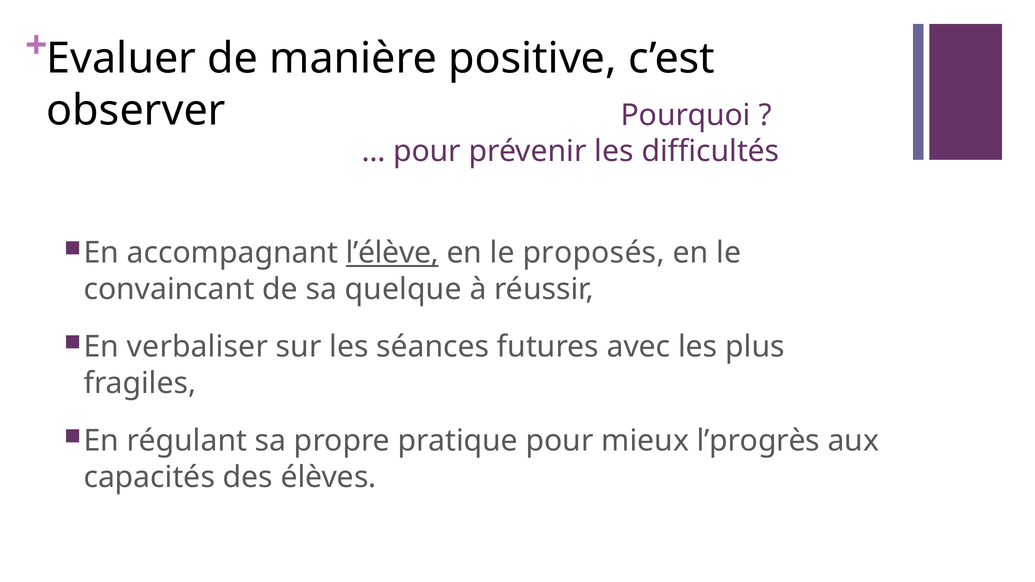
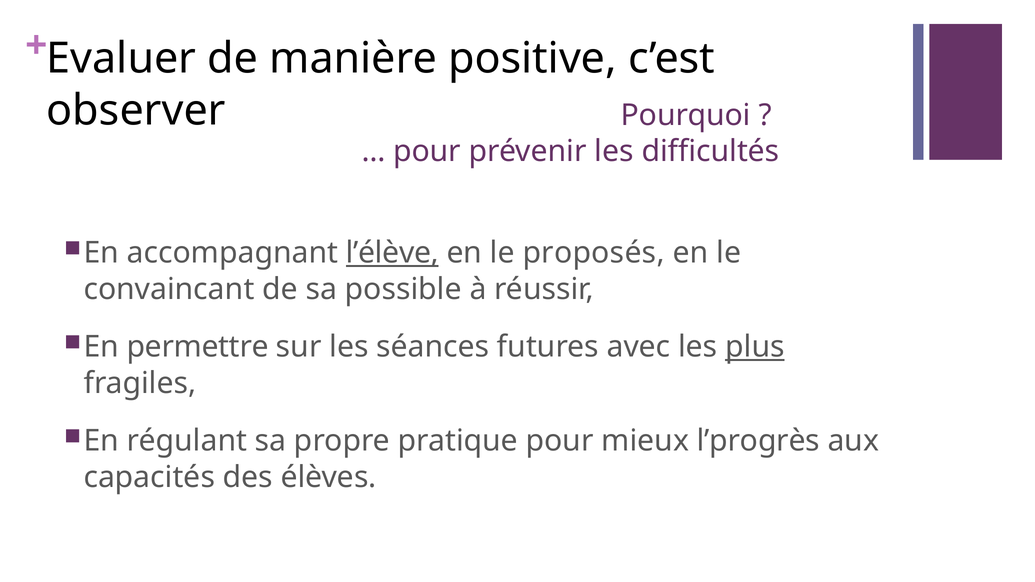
quelque: quelque -> possible
verbaliser: verbaliser -> permettre
plus underline: none -> present
